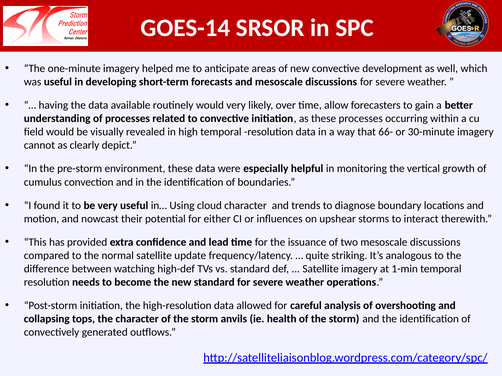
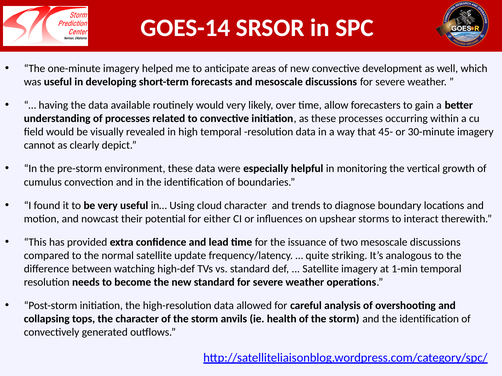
66-: 66- -> 45-
